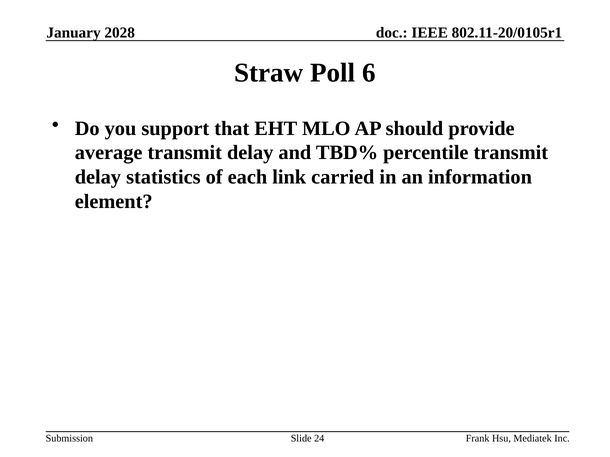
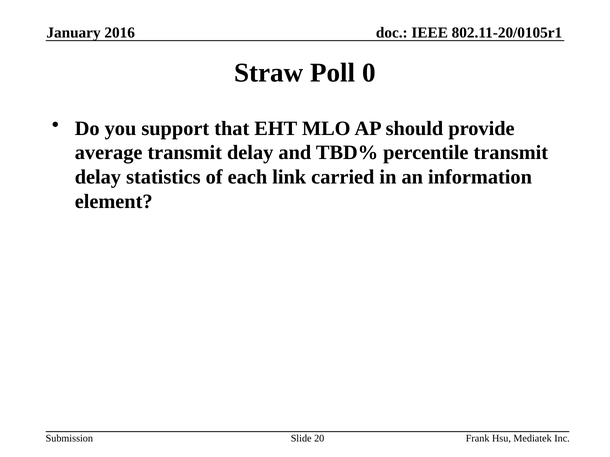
2028: 2028 -> 2016
6: 6 -> 0
24: 24 -> 20
